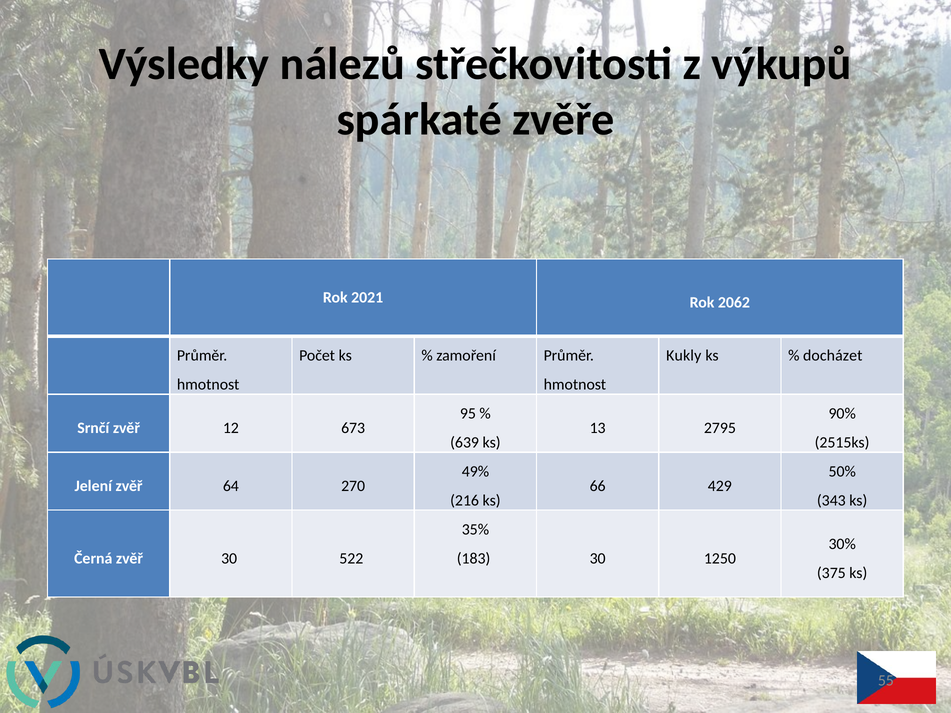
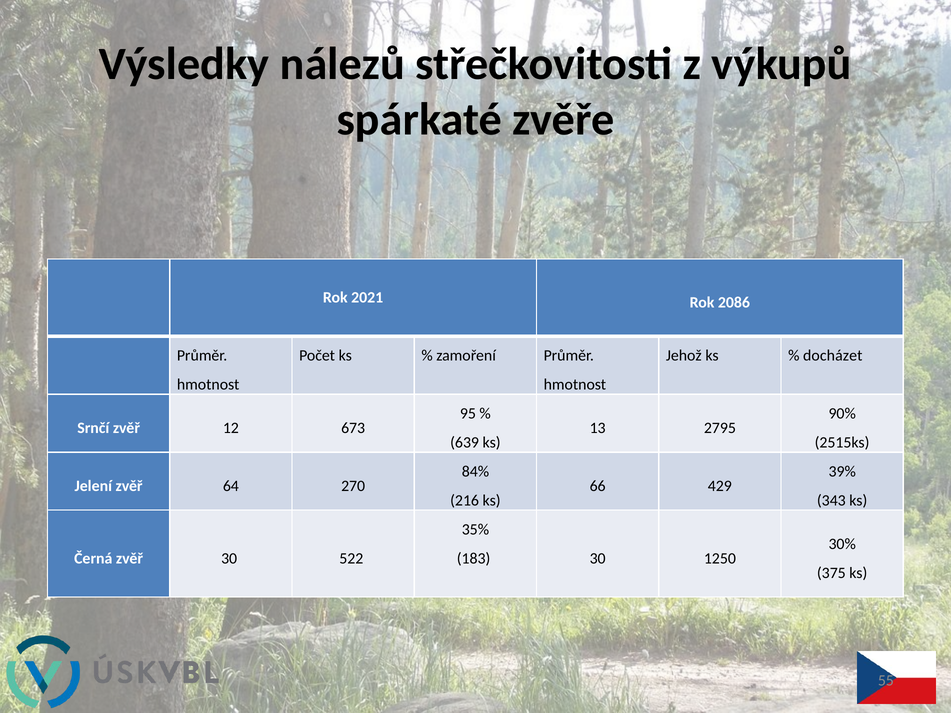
2062: 2062 -> 2086
Kukly: Kukly -> Jehož
49%: 49% -> 84%
50%: 50% -> 39%
